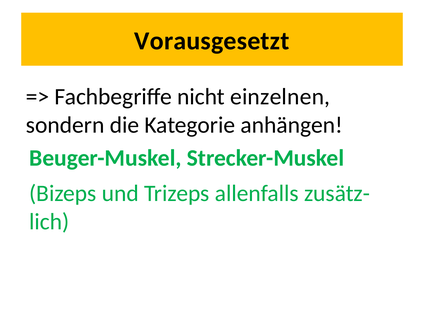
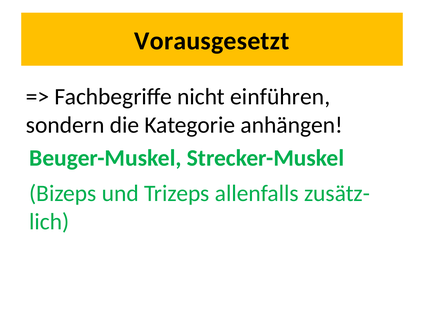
einzelnen: einzelnen -> einführen
